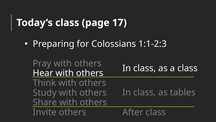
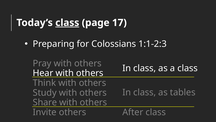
class at (67, 23) underline: none -> present
